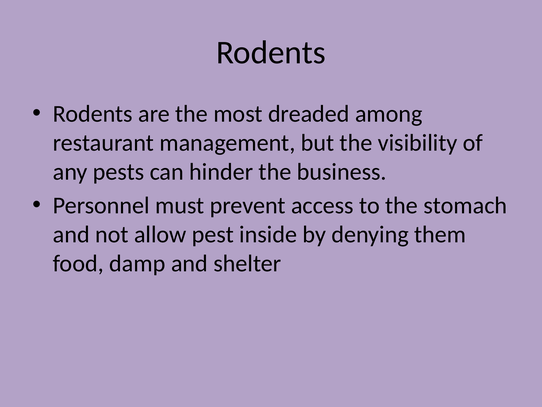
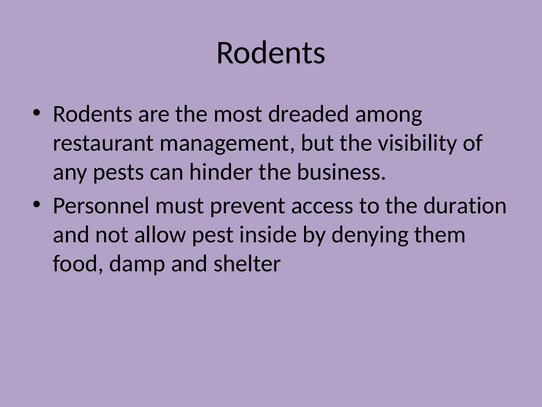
stomach: stomach -> duration
